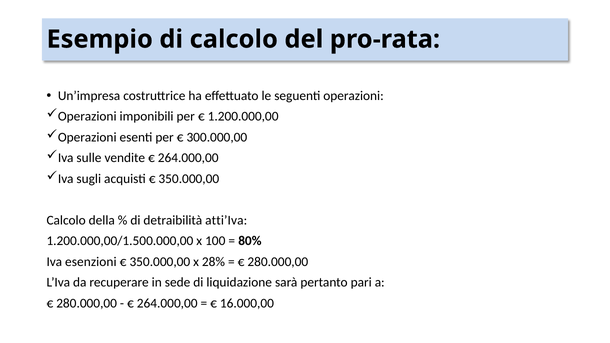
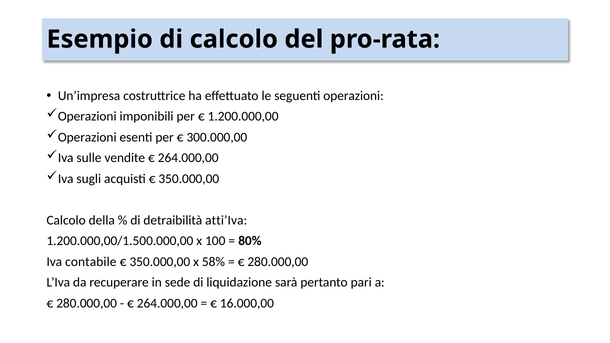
esenzioni: esenzioni -> contabile
28%: 28% -> 58%
